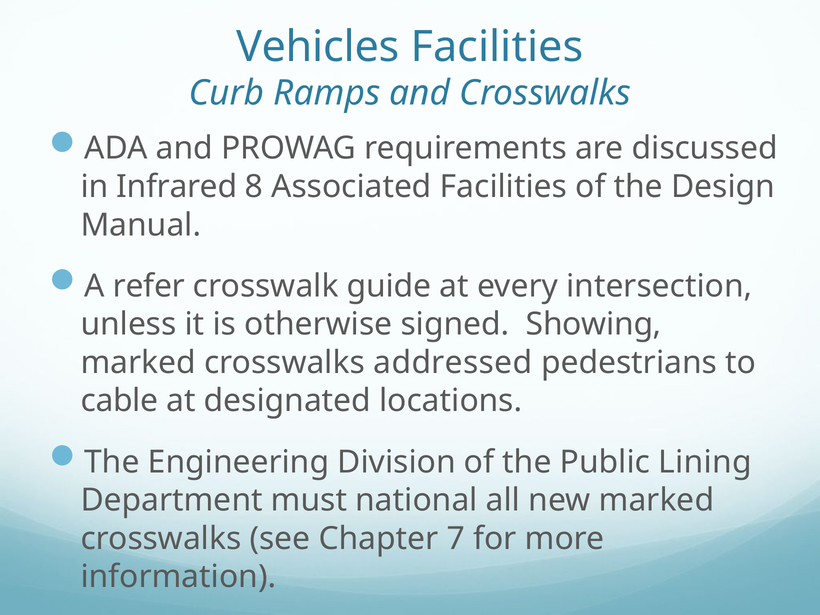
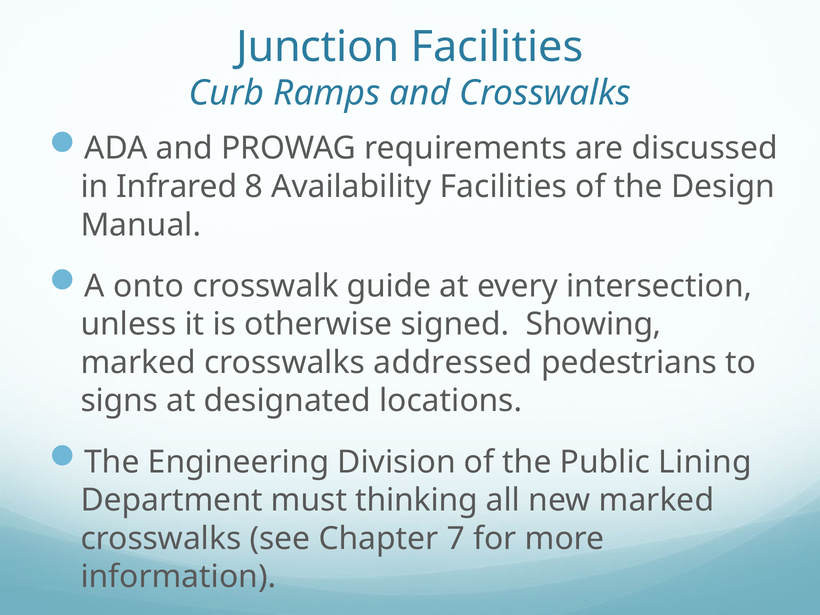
Vehicles: Vehicles -> Junction
Associated: Associated -> Availability
refer: refer -> onto
cable: cable -> signs
national: national -> thinking
